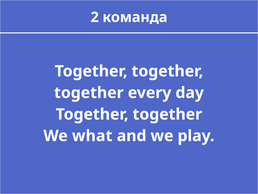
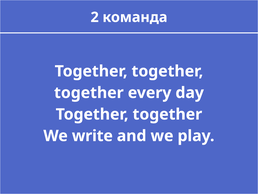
what: what -> write
